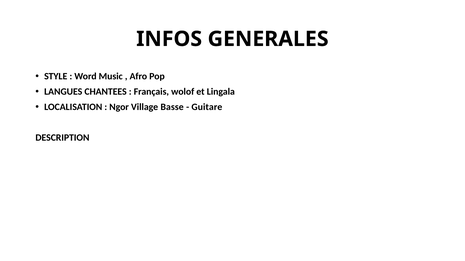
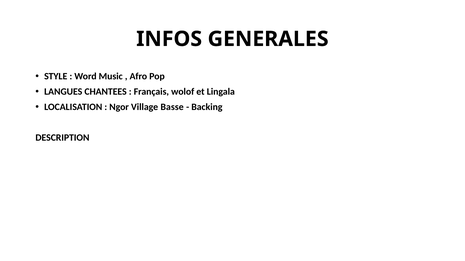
Guitare: Guitare -> Backing
